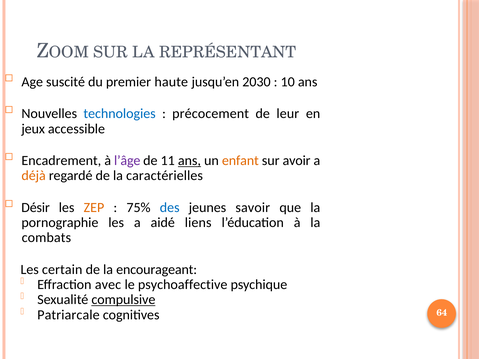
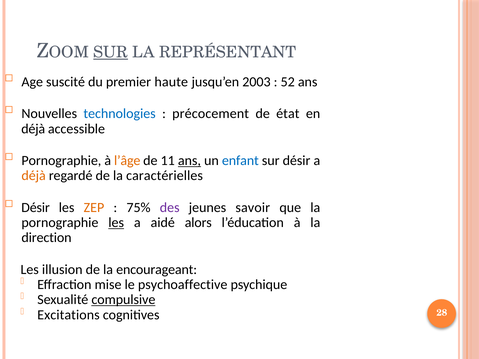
SUR at (111, 52) underline: none -> present
2030: 2030 -> 2003
10: 10 -> 52
leur: leur -> état
jeux at (33, 129): jeux -> déjà
Encadrement at (61, 161): Encadrement -> Pornographie
l’âge colour: purple -> orange
enfant colour: orange -> blue
sur avoir: avoir -> désir
des colour: blue -> purple
les at (116, 223) underline: none -> present
liens: liens -> alors
combats: combats -> direction
certain: certain -> illusion
avec: avec -> mise
Patriarcale: Patriarcale -> Excitations
64: 64 -> 28
